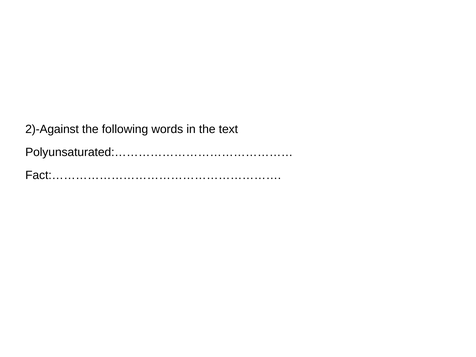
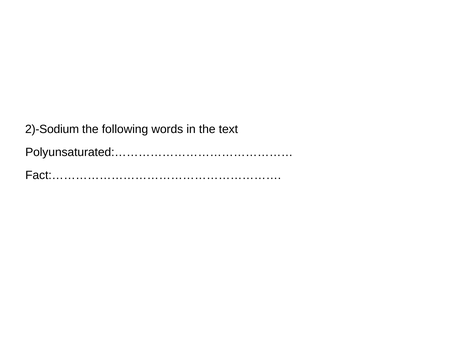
2)-Against: 2)-Against -> 2)-Sodium
